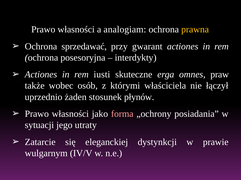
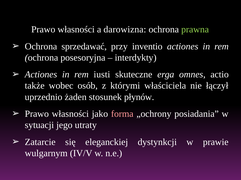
analogiam: analogiam -> darowizna
prawna colour: yellow -> light green
gwarant: gwarant -> inventio
praw: praw -> actio
